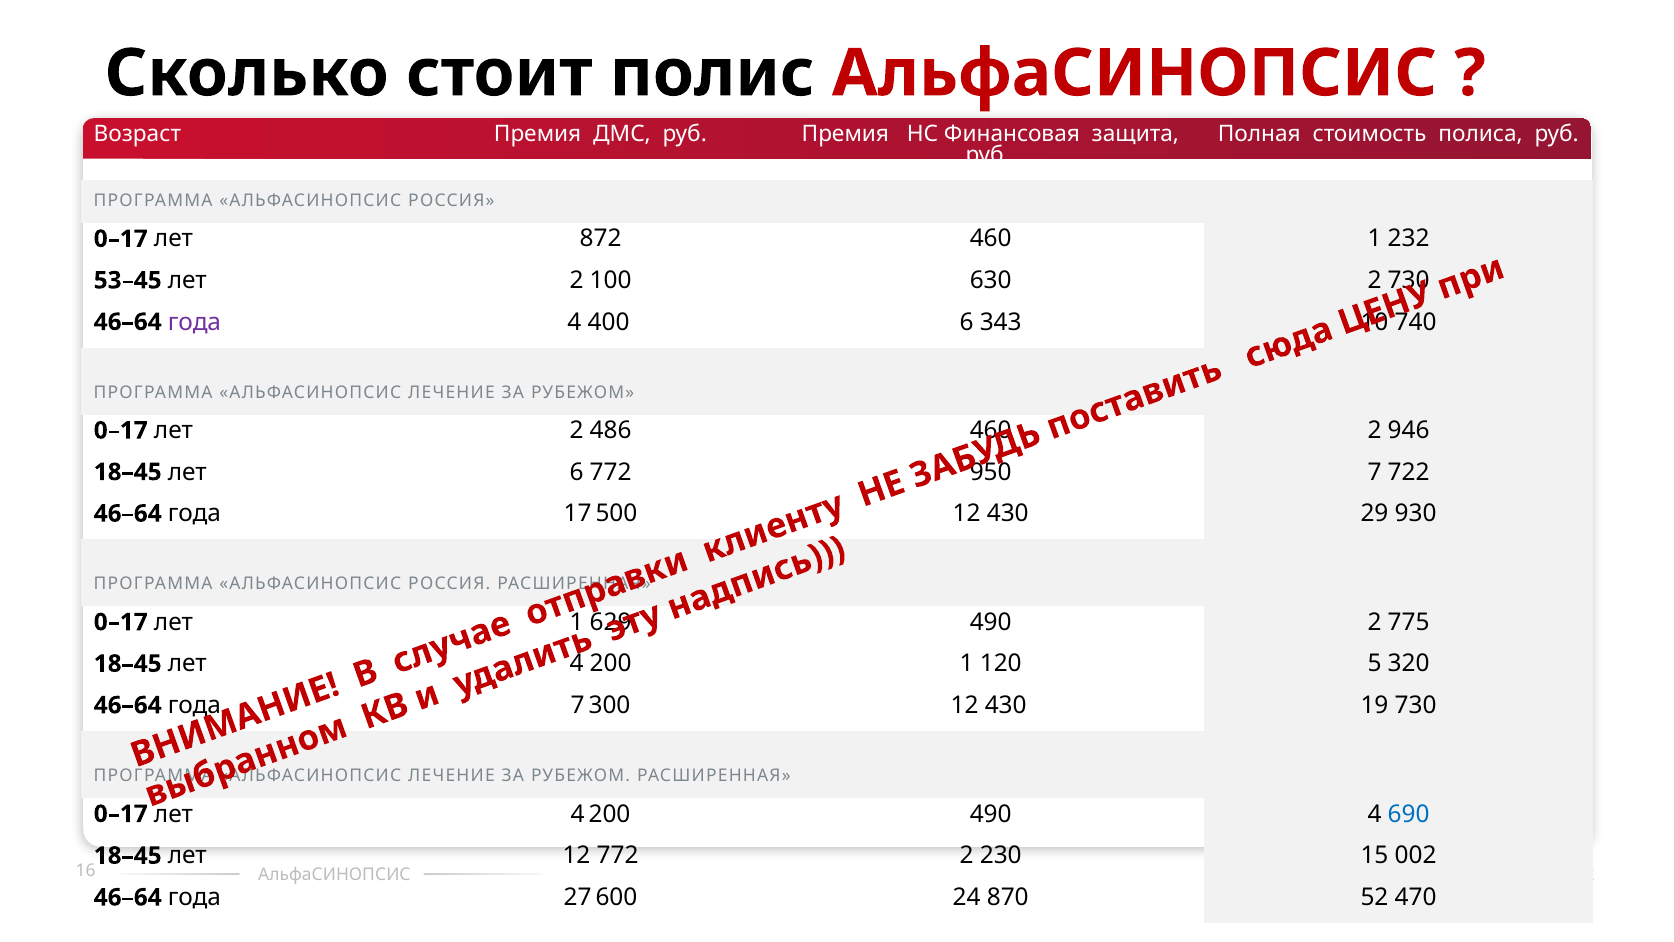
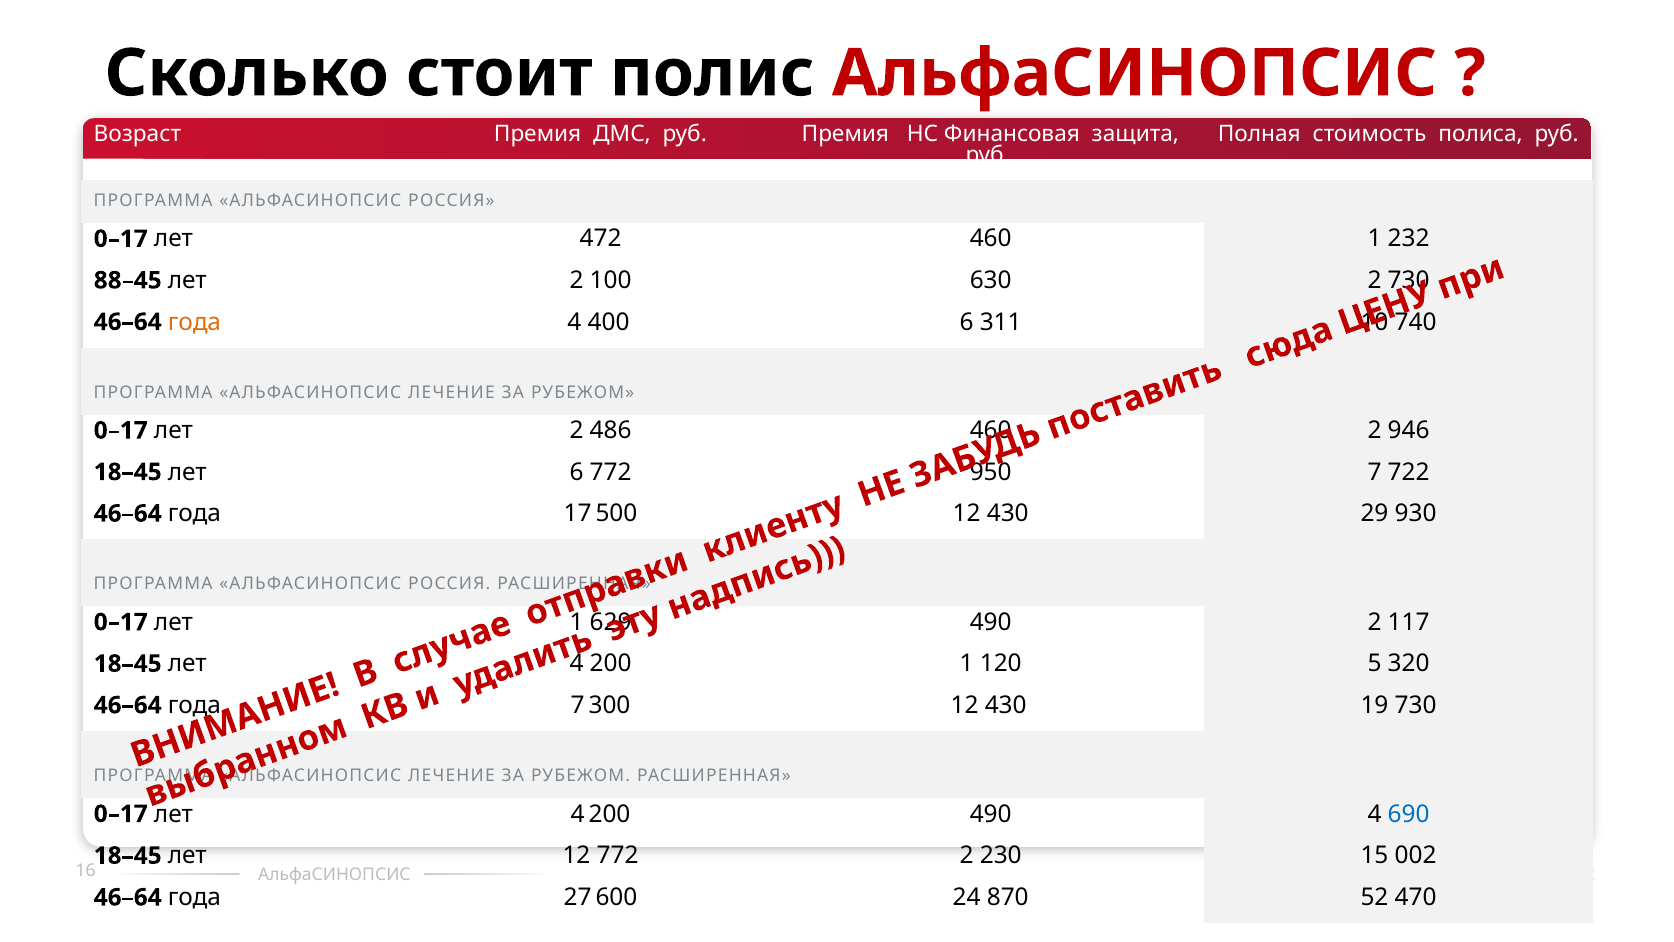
872: 872 -> 472
53–45: 53–45 -> 88–45
года at (194, 322) colour: purple -> orange
343: 343 -> 311
775: 775 -> 117
